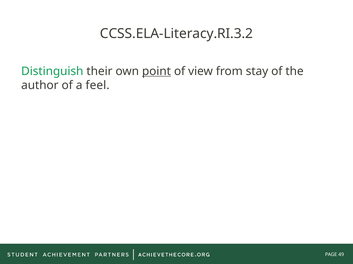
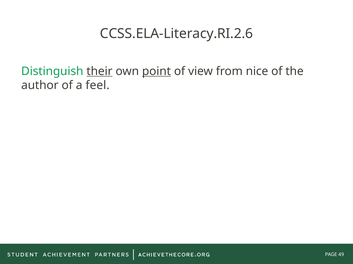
CCSS.ELA-Literacy.RI.3.2: CCSS.ELA-Literacy.RI.3.2 -> CCSS.ELA-Literacy.RI.2.6
their underline: none -> present
stay: stay -> nice
